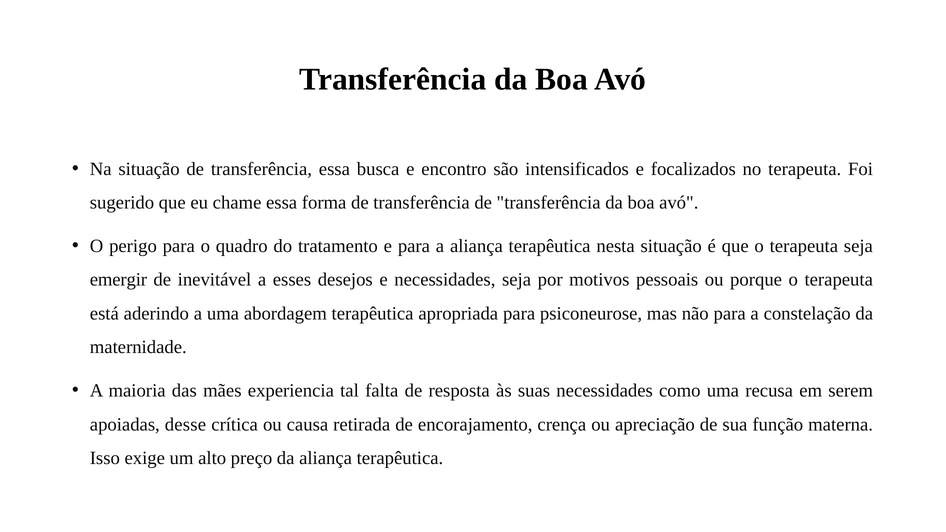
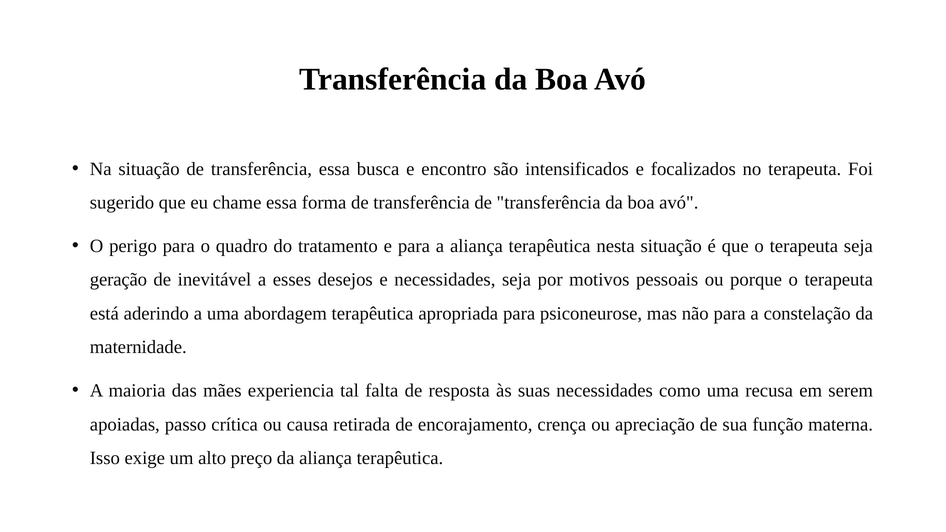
emergir: emergir -> geração
desse: desse -> passo
